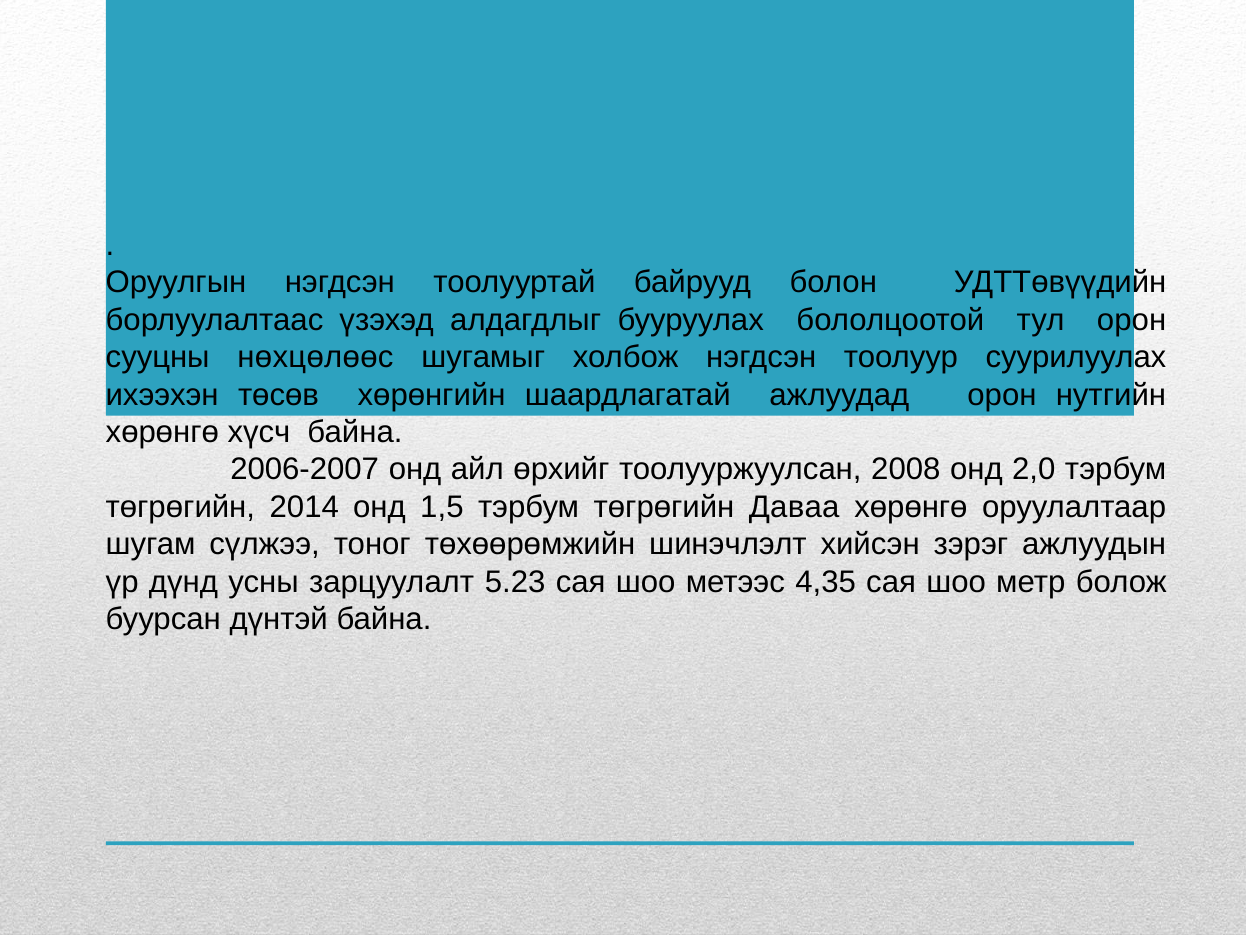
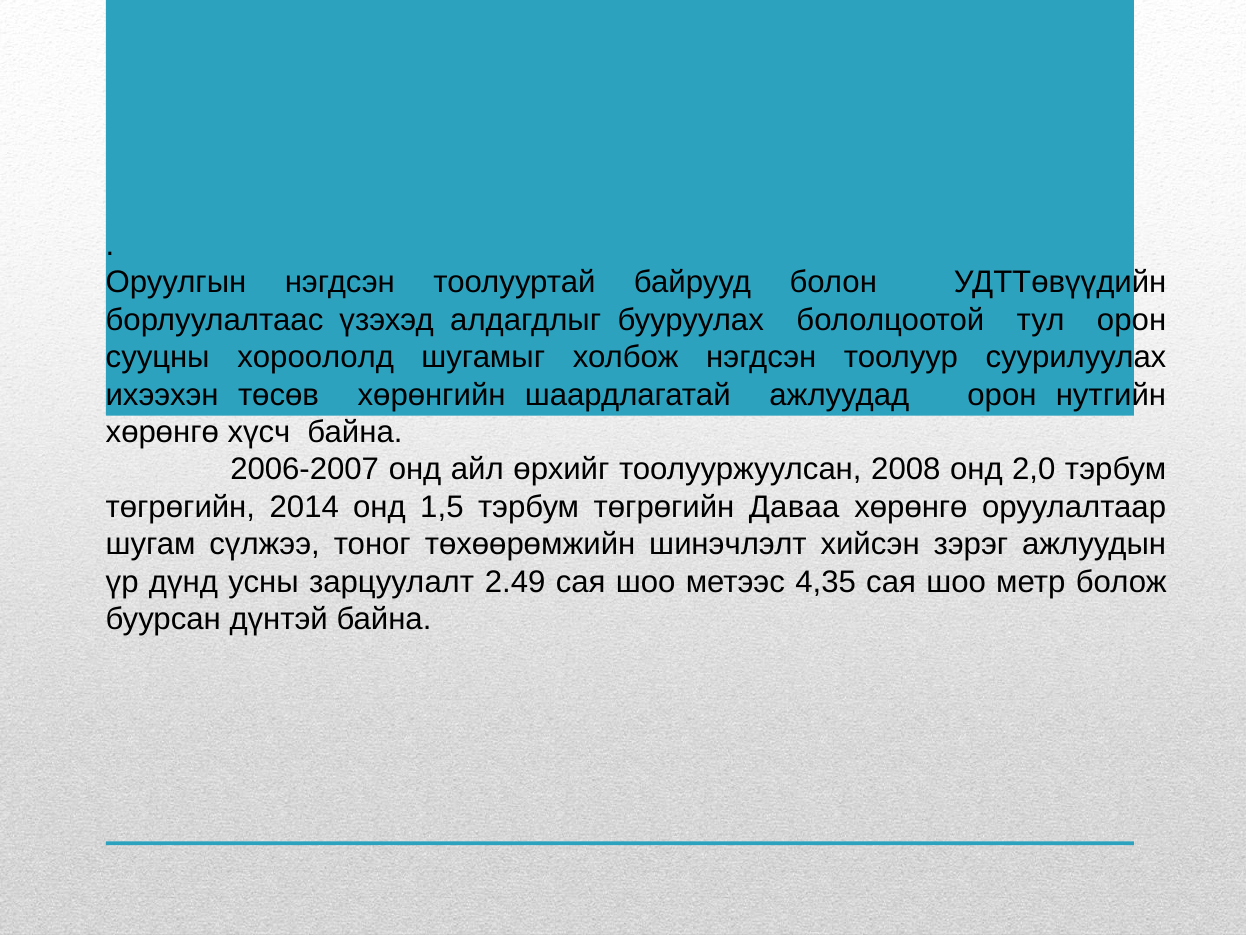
нөхцөлөөс: нөхцөлөөс -> хороололд
5.23: 5.23 -> 2.49
